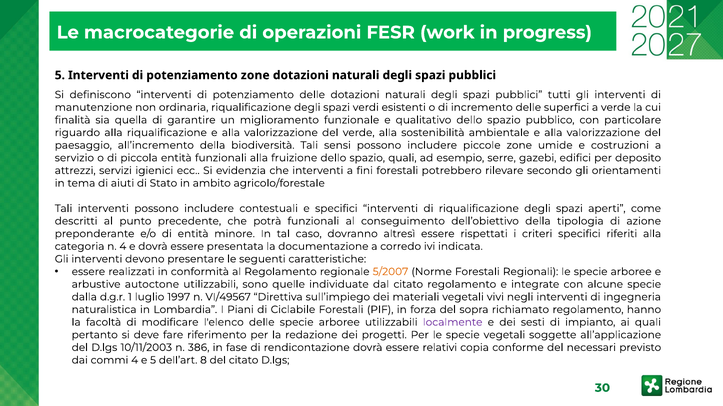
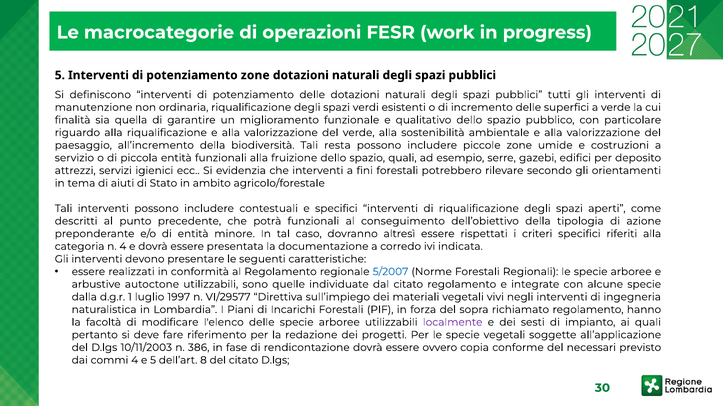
sensi: sensi -> resta
5/2007 colour: orange -> blue
VI/49567: VI/49567 -> VI/29577
Ciclabile: Ciclabile -> Incarichi
relativi: relativi -> ovvero
